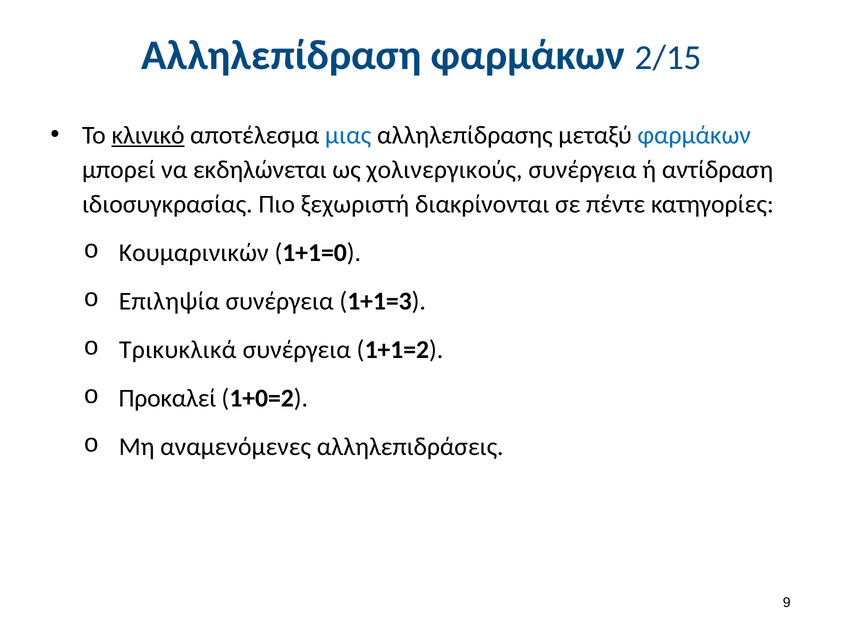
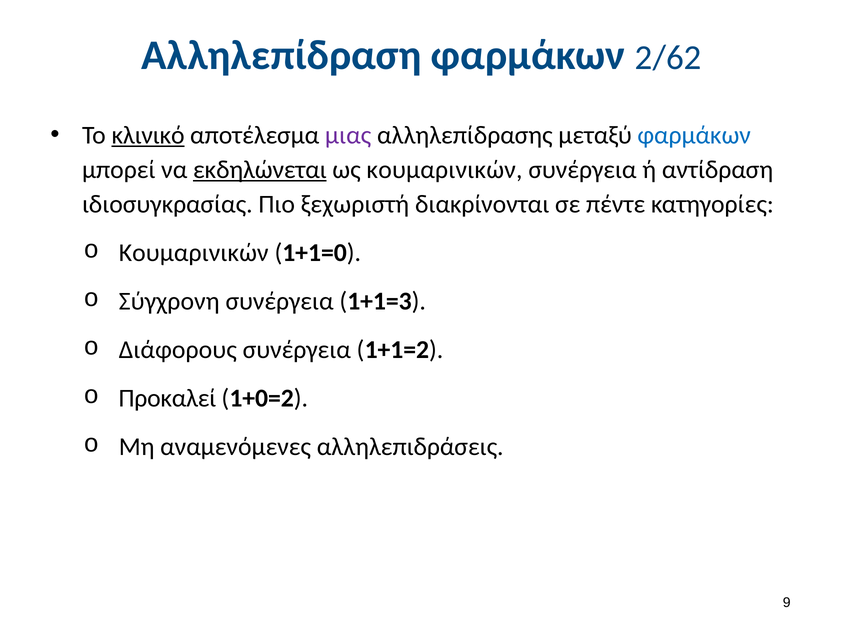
2/15: 2/15 -> 2/62
μιας colour: blue -> purple
εκδηλώνεται underline: none -> present
ως χολινεργικούς: χολινεργικούς -> κουμαρινικών
Επιληψία: Επιληψία -> Σύγχρονη
Τρικυκλικά: Τρικυκλικά -> Διάφορους
